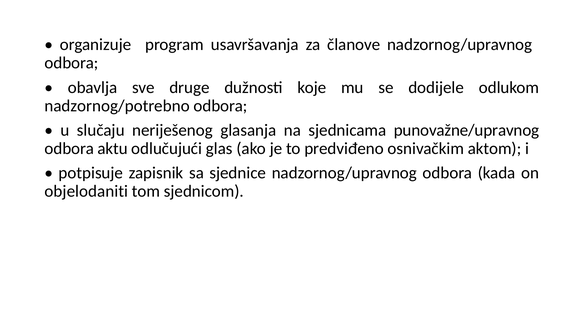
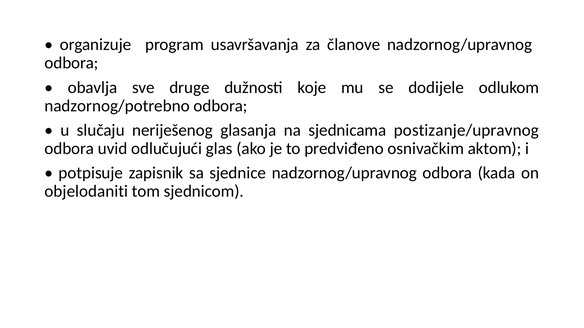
punovažne/upravnog: punovažne/upravnog -> postizanje/upravnog
aktu: aktu -> uvid
